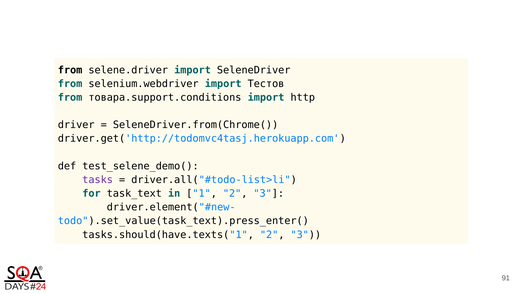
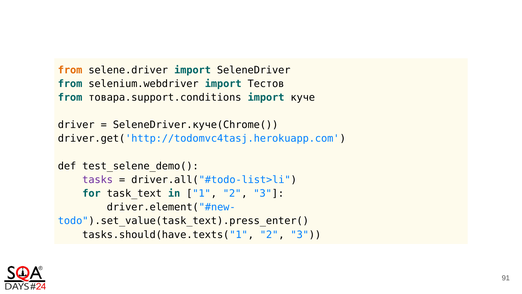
from at (70, 70) colour: black -> orange
http: http -> куче
SeleneDriver.from(Chrome(: SeleneDriver.from(Chrome( -> SeleneDriver.куче(Chrome(
